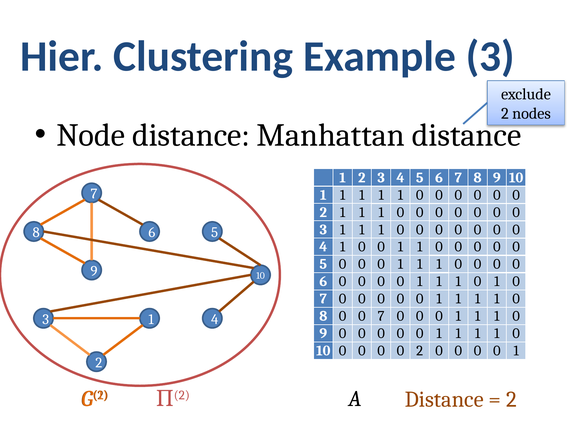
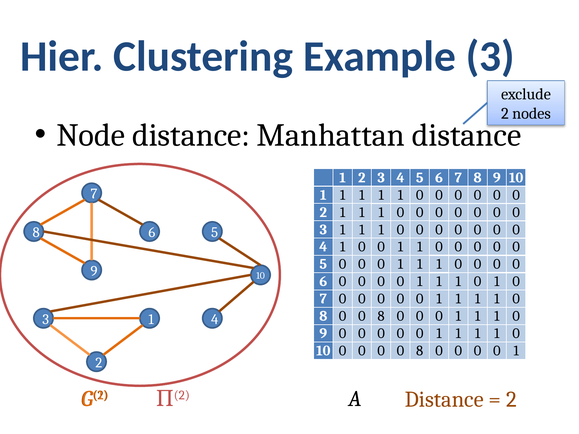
8 0 0 7: 7 -> 8
2 at (420, 351): 2 -> 8
